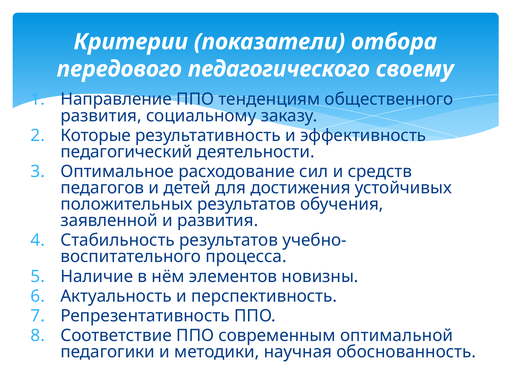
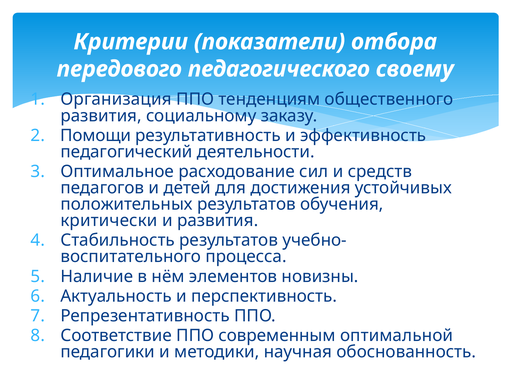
Направление: Направление -> Организация
Которые: Которые -> Помощи
заявленной: заявленной -> критически
